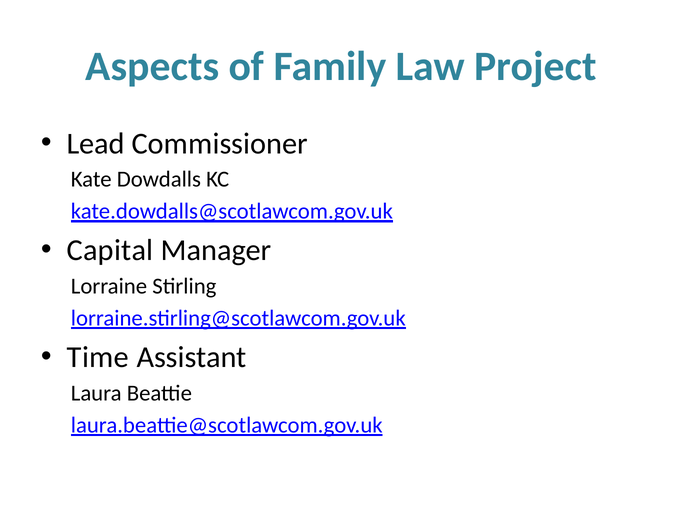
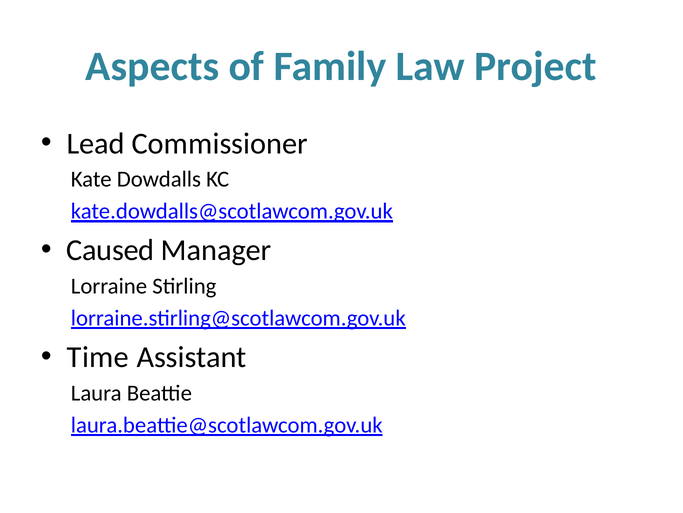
Capital: Capital -> Caused
